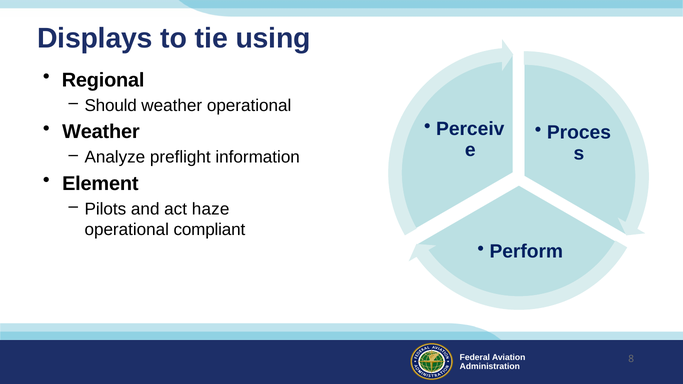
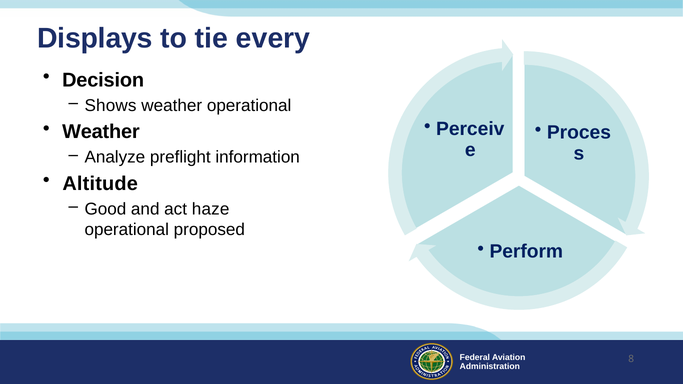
using: using -> every
Regional: Regional -> Decision
Should: Should -> Shows
Element: Element -> Altitude
Pilots: Pilots -> Good
compliant: compliant -> proposed
